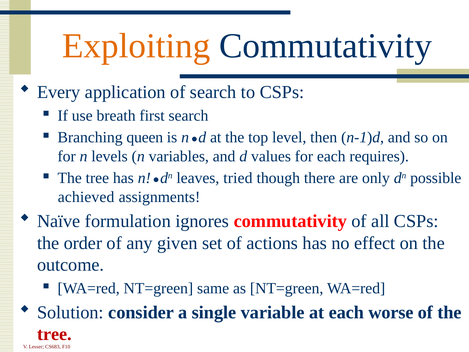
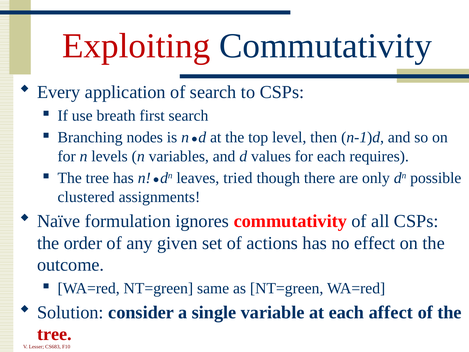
Exploiting colour: orange -> red
queen: queen -> nodes
achieved: achieved -> clustered
worse: worse -> affect
